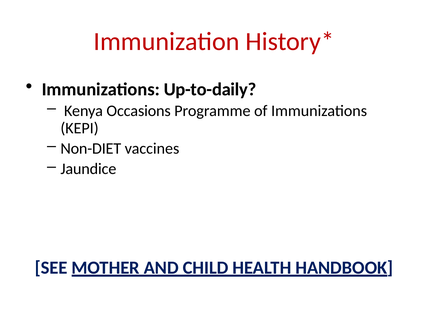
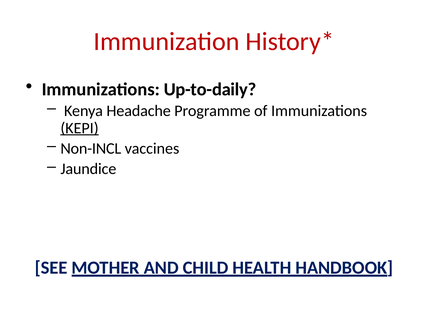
Occasions: Occasions -> Headache
KEPI underline: none -> present
Non-DIET: Non-DIET -> Non-INCL
